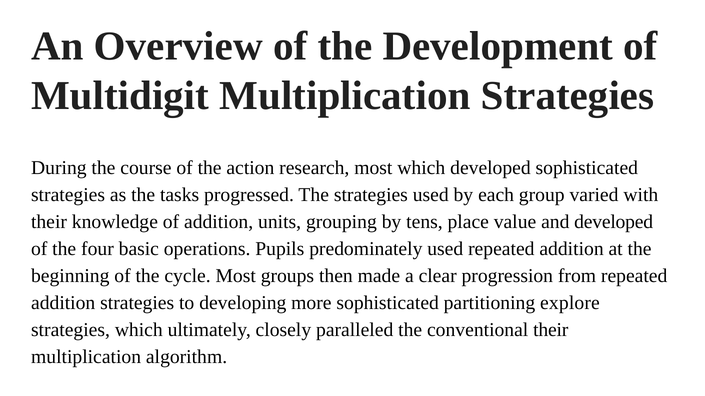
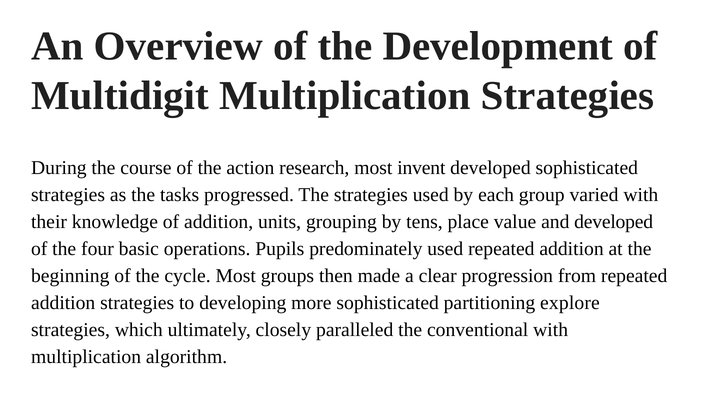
most which: which -> invent
conventional their: their -> with
